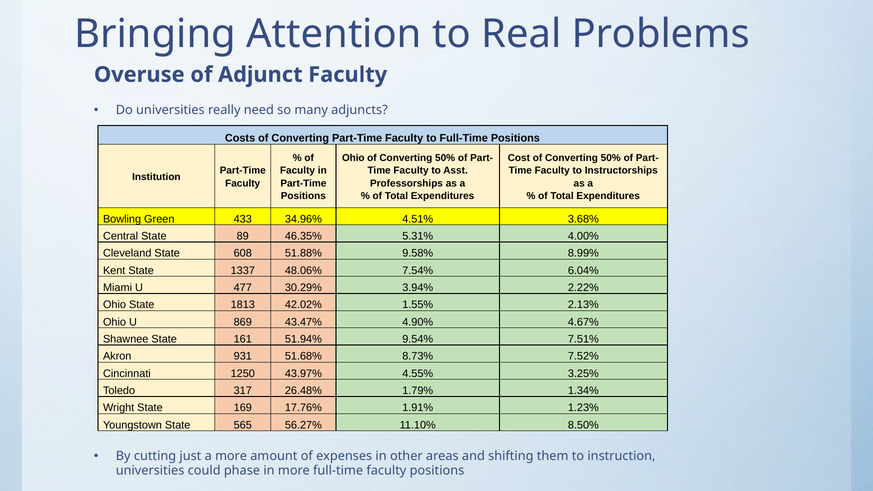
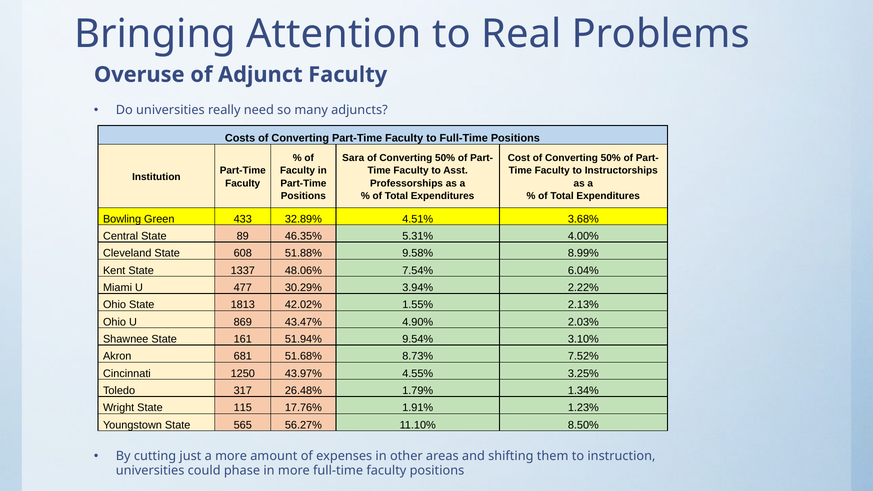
Ohio at (353, 158): Ohio -> Sara
34.96%: 34.96% -> 32.89%
4.67%: 4.67% -> 2.03%
7.51%: 7.51% -> 3.10%
931: 931 -> 681
169: 169 -> 115
